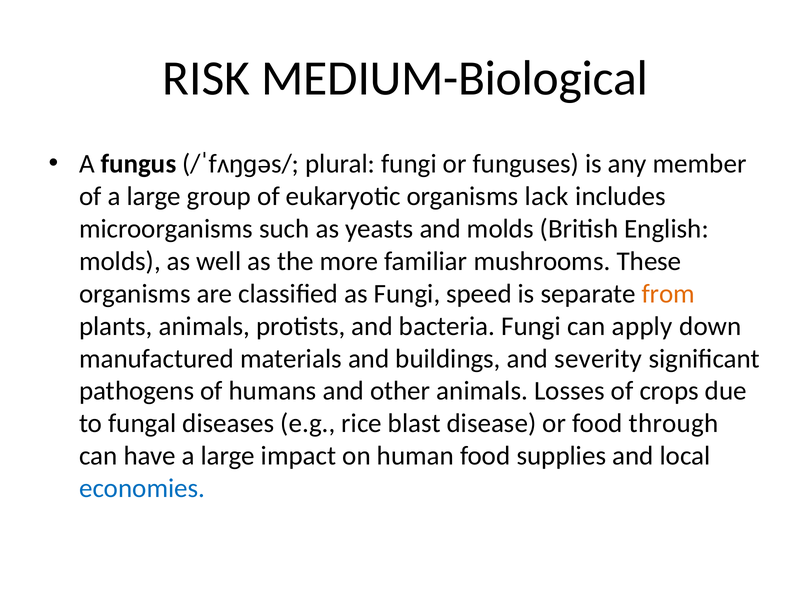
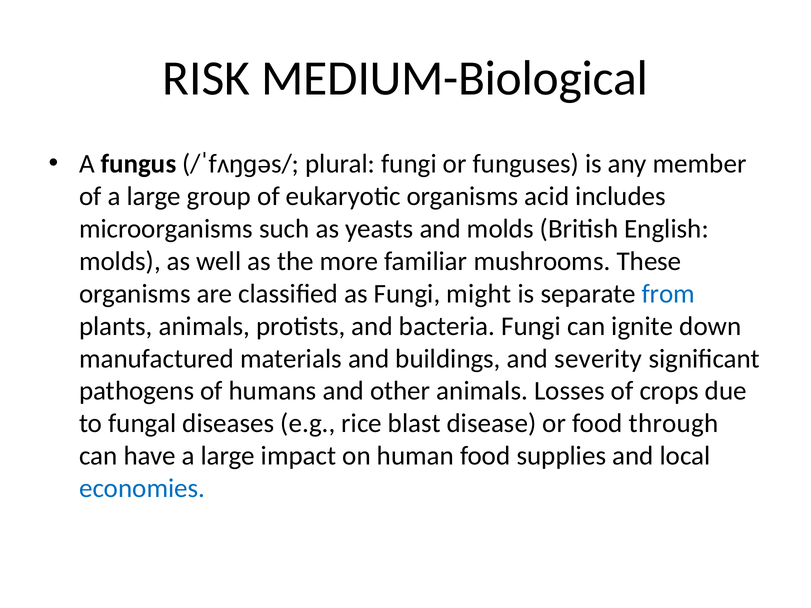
lack: lack -> acid
speed: speed -> might
from colour: orange -> blue
apply: apply -> ignite
